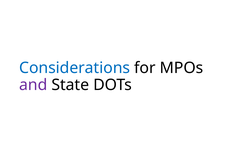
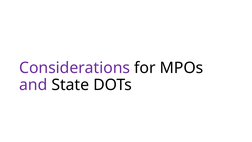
Considerations colour: blue -> purple
